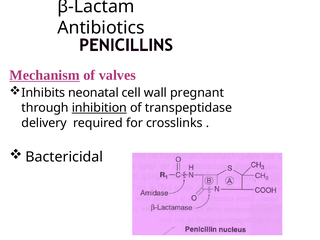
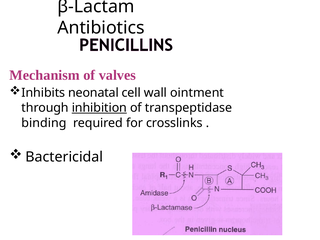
Mechanism underline: present -> none
pregnant: pregnant -> ointment
delivery: delivery -> binding
